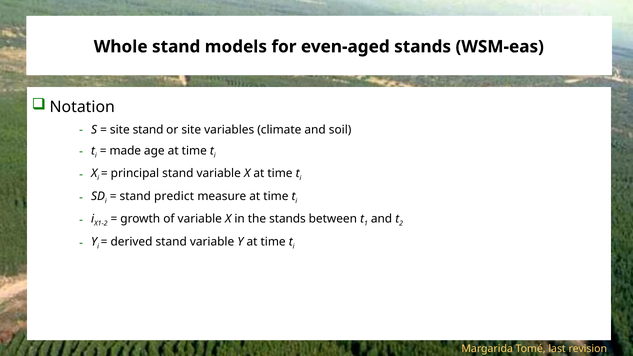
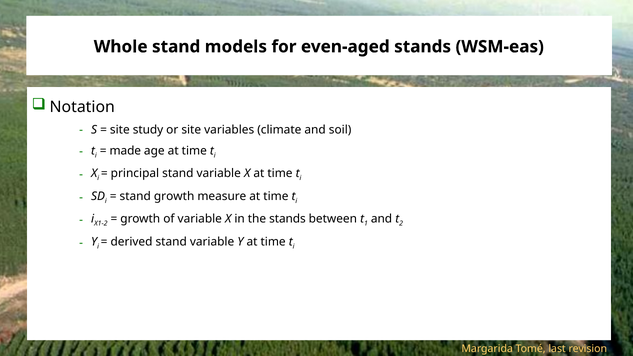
site stand: stand -> study
stand predict: predict -> growth
